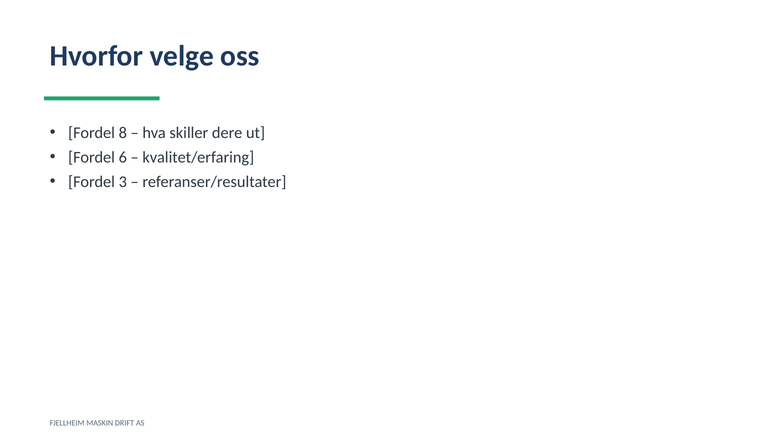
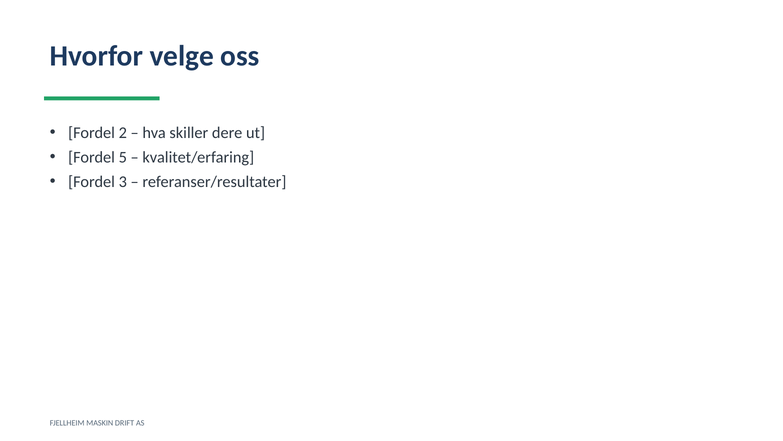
8: 8 -> 2
6: 6 -> 5
